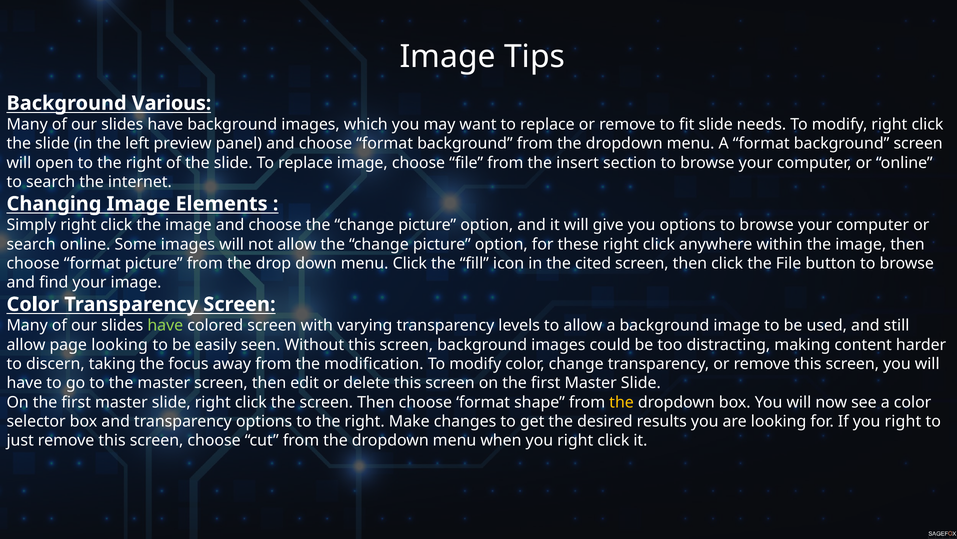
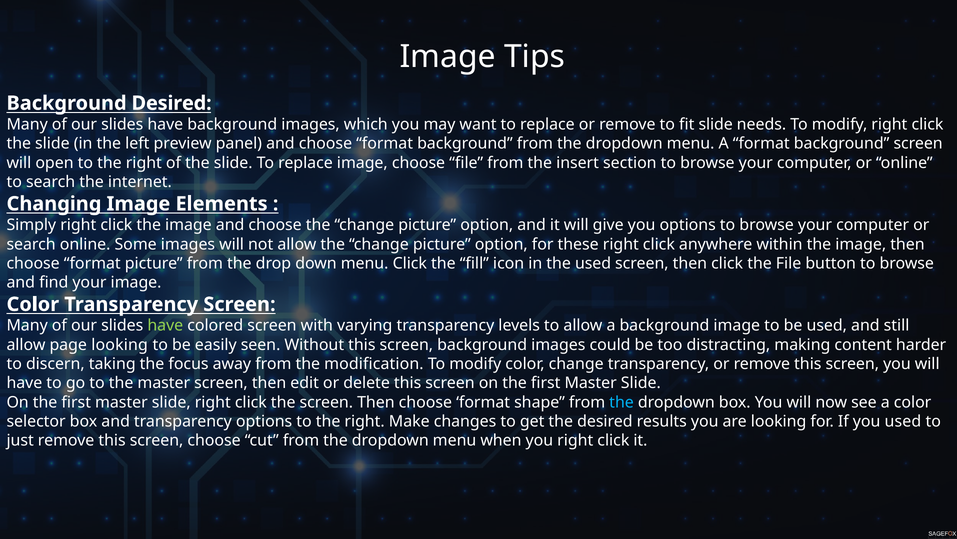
Background Various: Various -> Desired
the cited: cited -> used
the at (622, 402) colour: yellow -> light blue
If you right: right -> used
